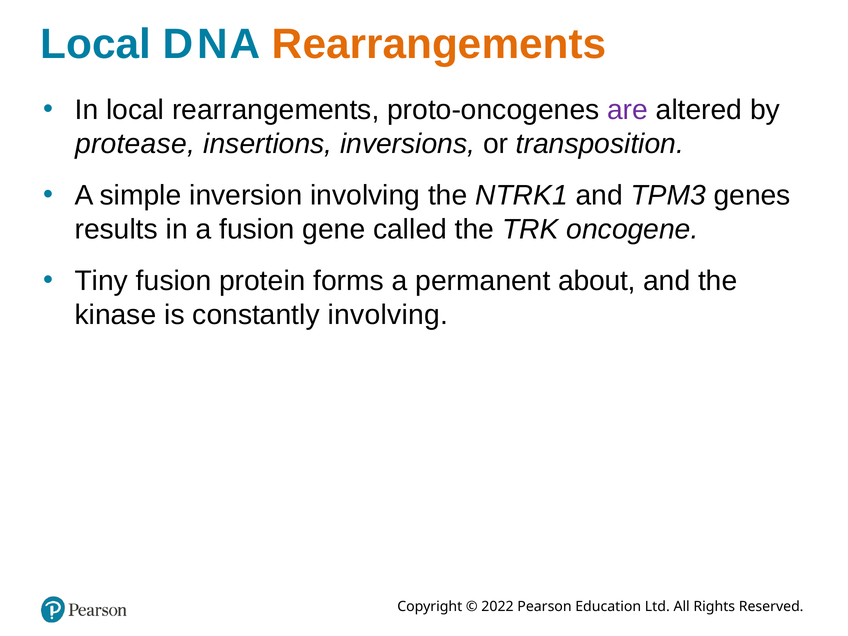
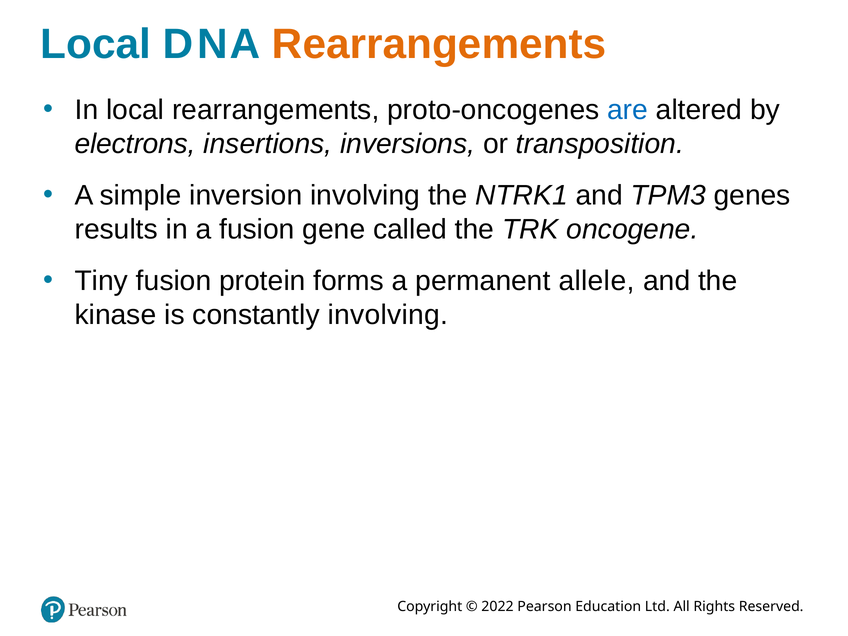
are colour: purple -> blue
protease: protease -> electrons
about: about -> allele
